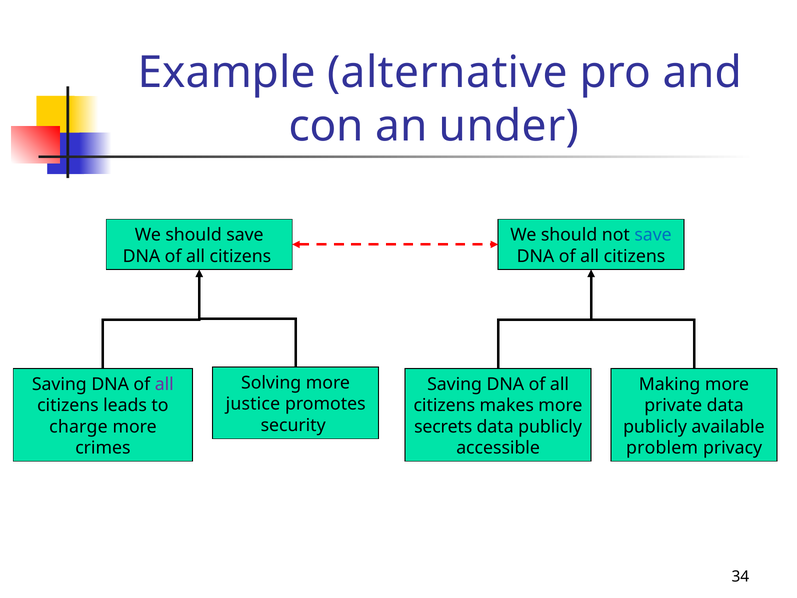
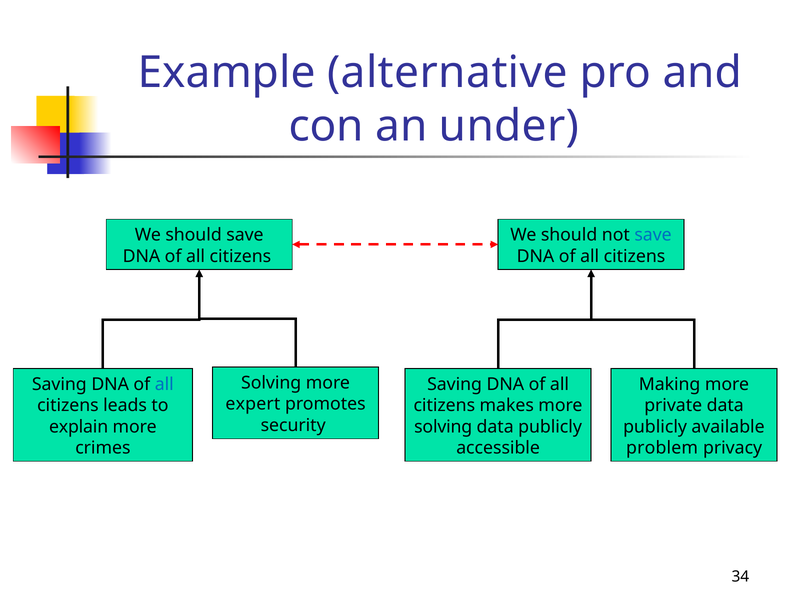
all at (164, 384) colour: purple -> blue
justice: justice -> expert
charge: charge -> explain
secrets at (443, 427): secrets -> solving
